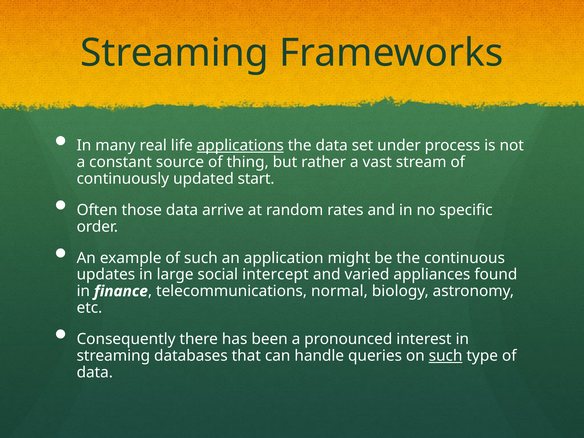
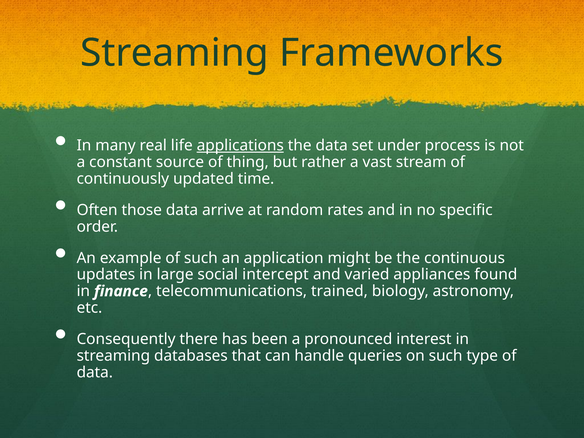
start: start -> time
normal: normal -> trained
such at (446, 356) underline: present -> none
